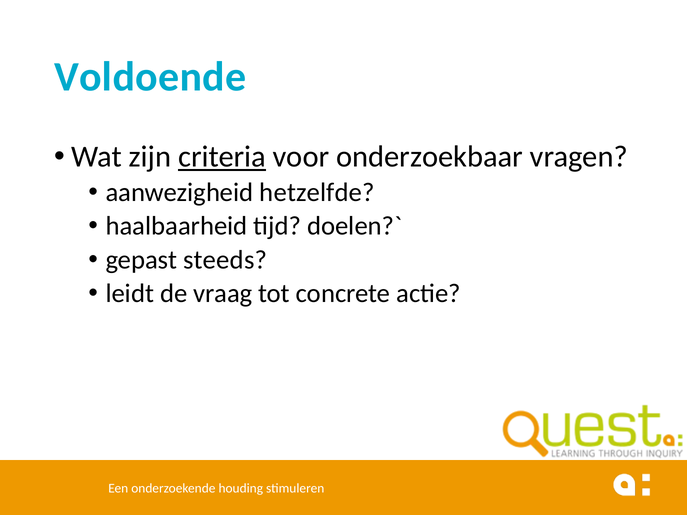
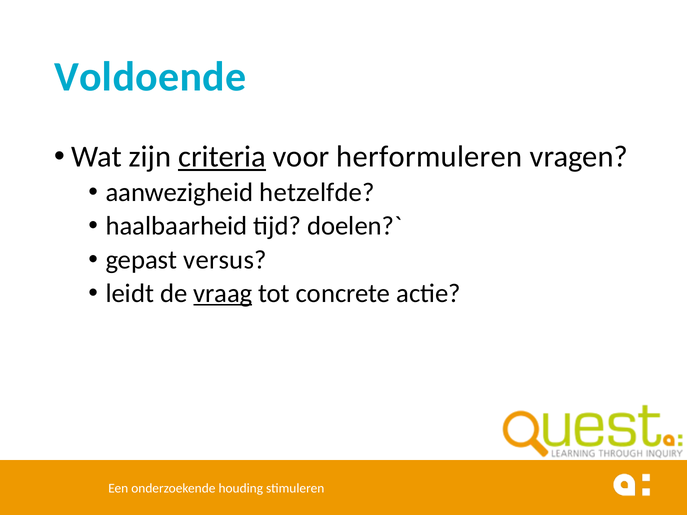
onderzoekbaar: onderzoekbaar -> herformuleren
steeds: steeds -> versus
vraag underline: none -> present
